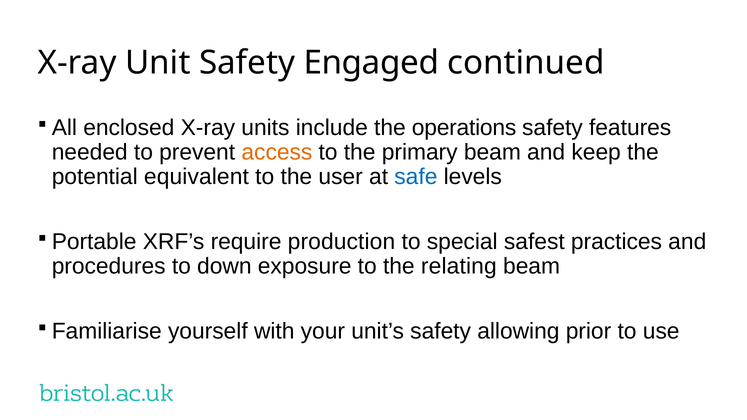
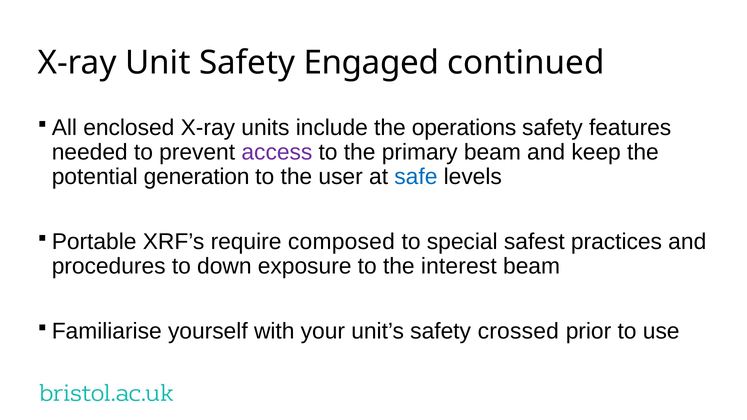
access colour: orange -> purple
equivalent: equivalent -> generation
production: production -> composed
relating: relating -> interest
allowing: allowing -> crossed
